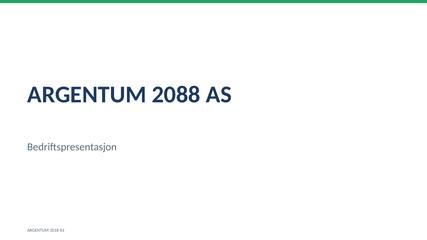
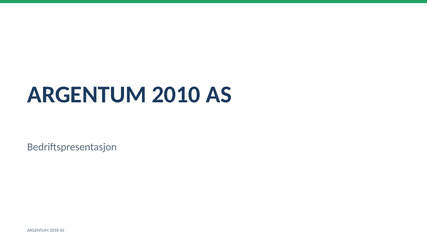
2088: 2088 -> 2010
